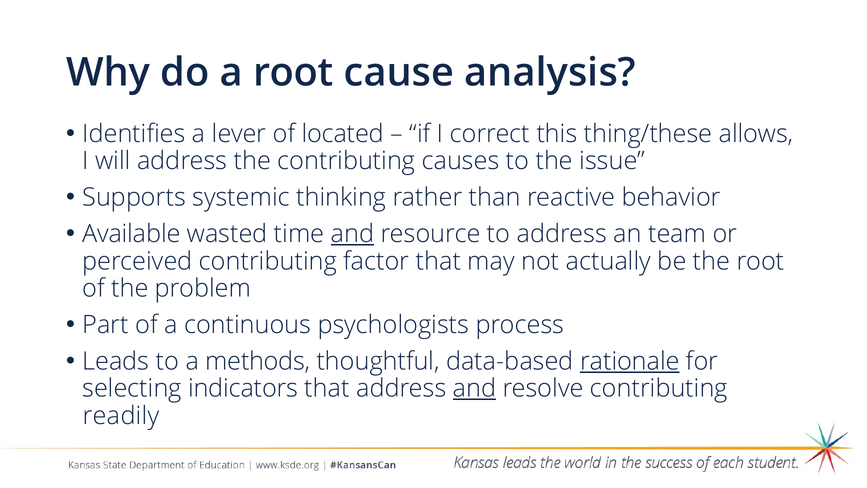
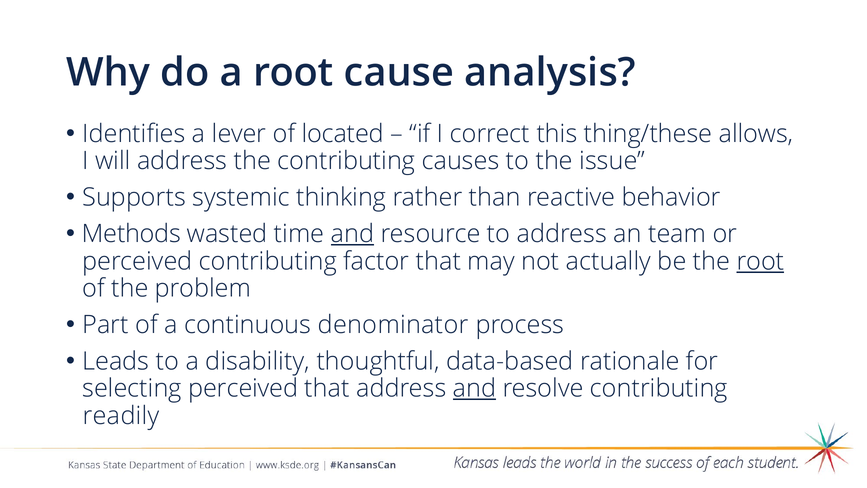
Available: Available -> Methods
root at (760, 261) underline: none -> present
psychologists: psychologists -> denominator
methods: methods -> disability
rationale underline: present -> none
selecting indicators: indicators -> perceived
